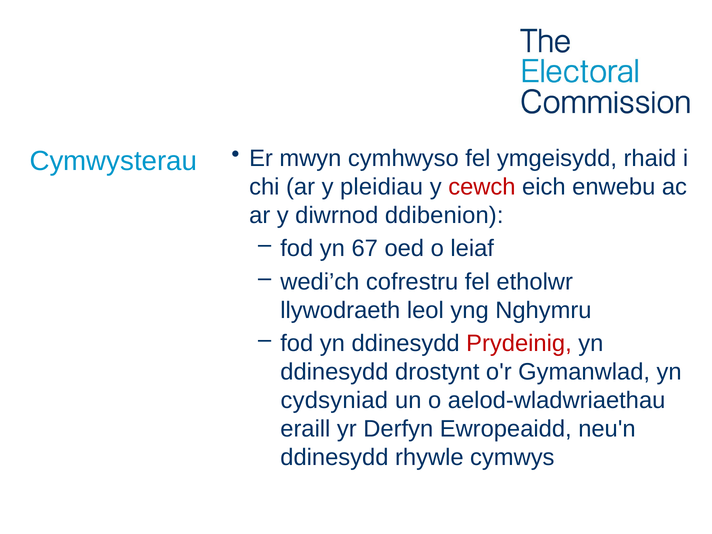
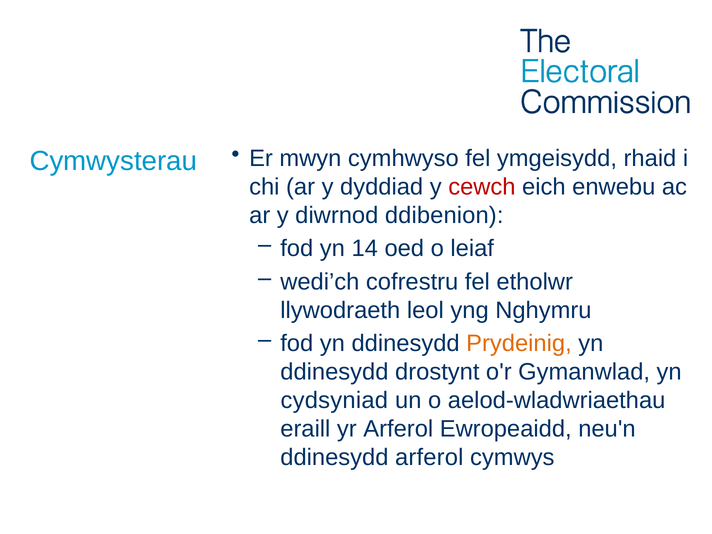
pleidiau: pleidiau -> dyddiad
67: 67 -> 14
Prydeinig colour: red -> orange
yr Derfyn: Derfyn -> Arferol
ddinesydd rhywle: rhywle -> arferol
